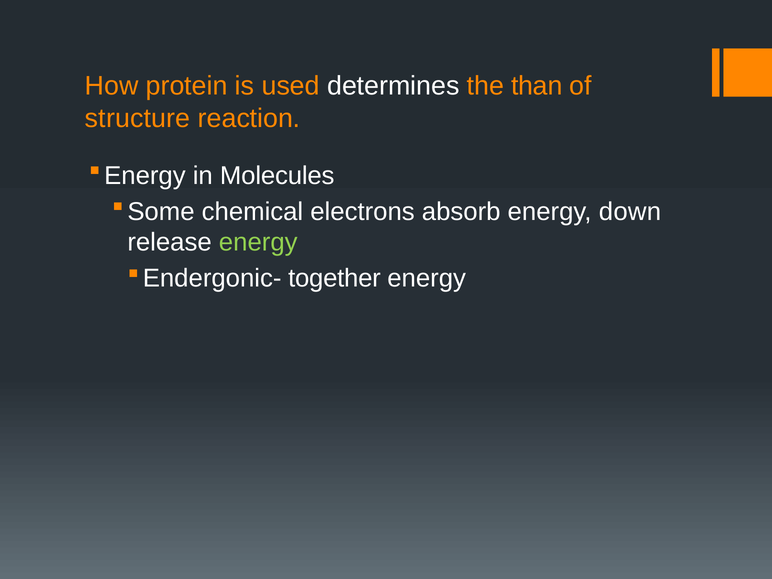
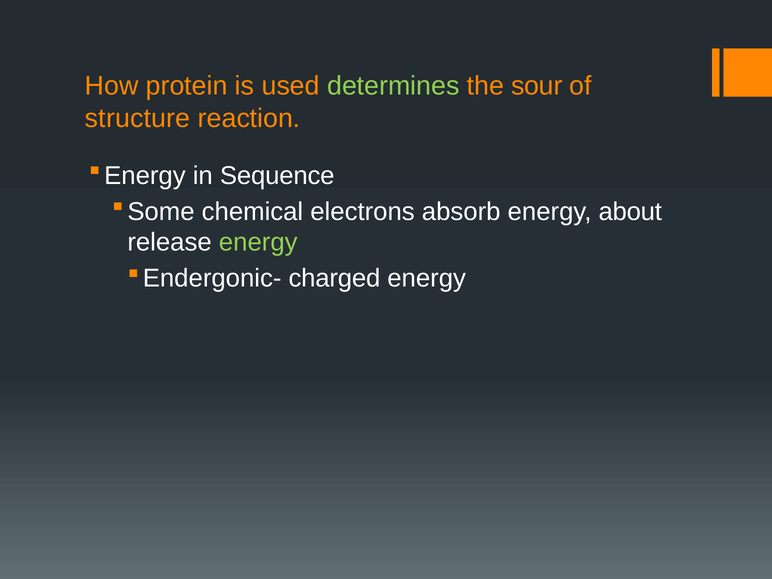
determines colour: white -> light green
than: than -> sour
Molecules: Molecules -> Sequence
down: down -> about
together: together -> charged
